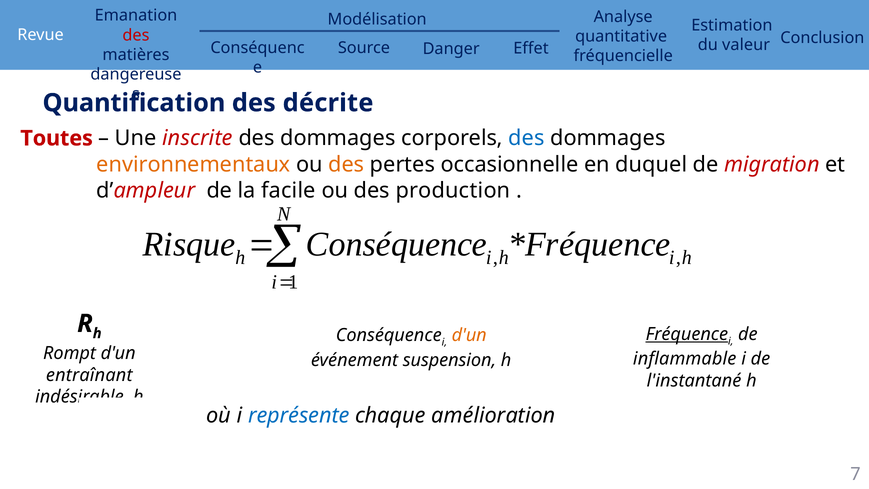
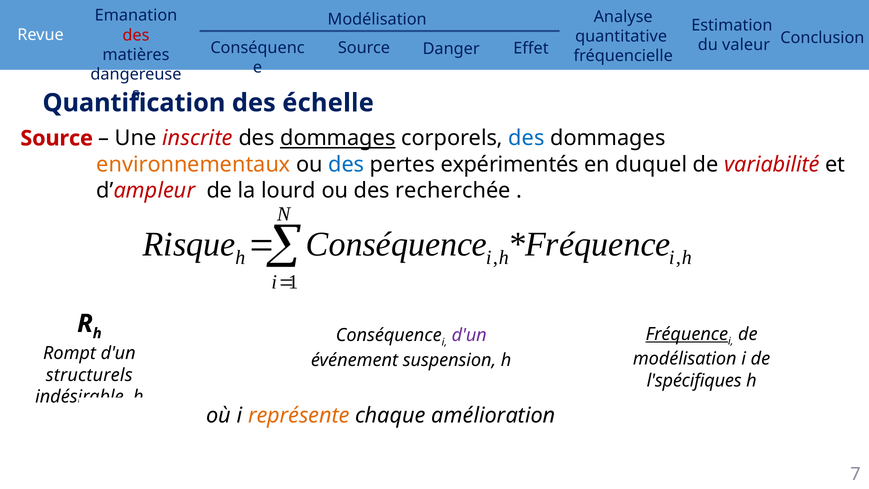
décrite: décrite -> échelle
Toutes at (57, 138): Toutes -> Source
dommages at (338, 138) underline: none -> present
des at (346, 164) colour: orange -> blue
occasionnelle: occasionnelle -> expérimentés
migration: migration -> variabilité
facile: facile -> lourd
production: production -> recherchée
d'un at (469, 335) colour: orange -> purple
inflammable at (685, 359): inflammable -> modélisation
entraînant: entraînant -> structurels
l'instantané: l'instantané -> l'spécifiques
représente colour: blue -> orange
